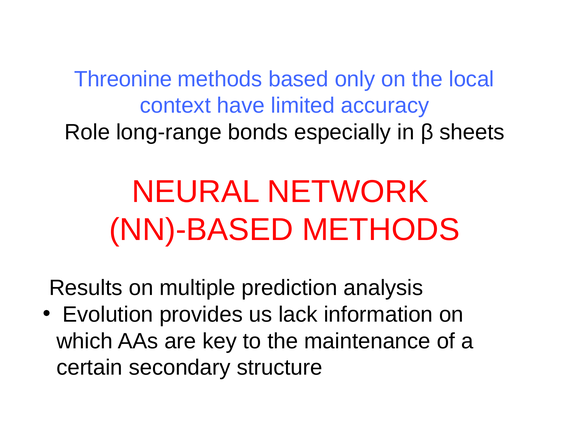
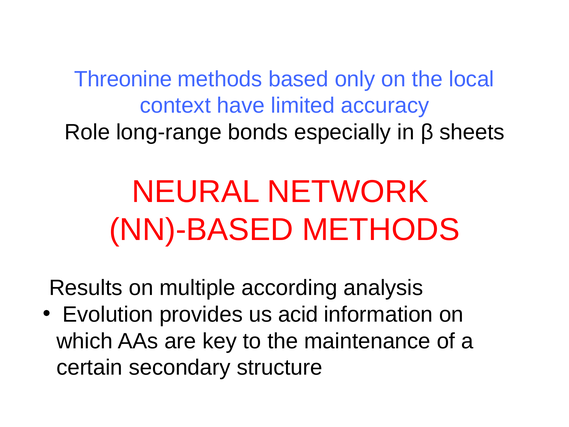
prediction: prediction -> according
lack: lack -> acid
